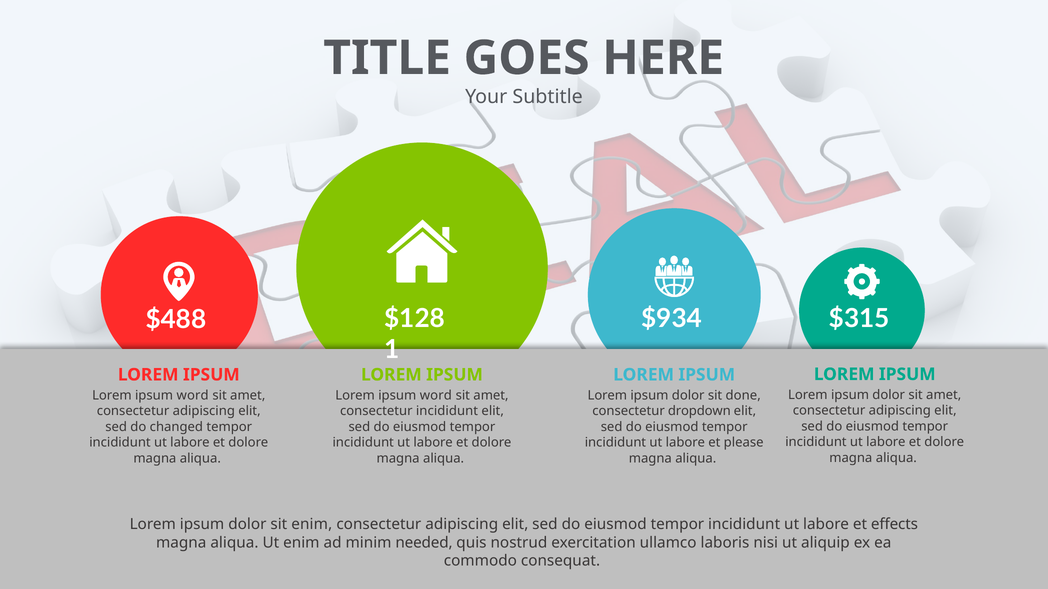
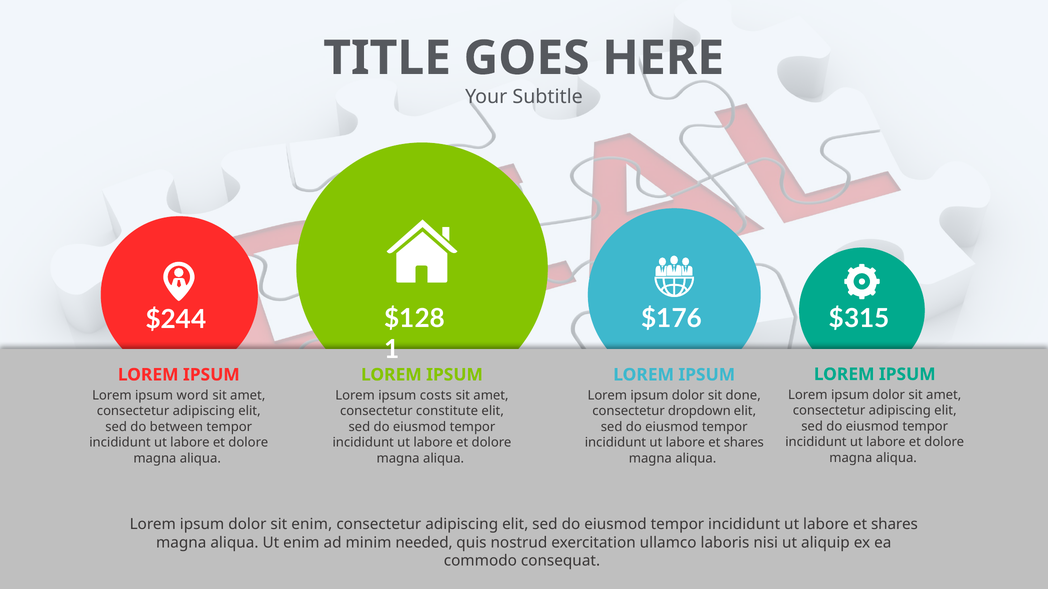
$934: $934 -> $176
$488: $488 -> $244
word at (436, 396): word -> costs
consectetur incididunt: incididunt -> constitute
changed: changed -> between
please at (744, 443): please -> shares
effects at (894, 525): effects -> shares
